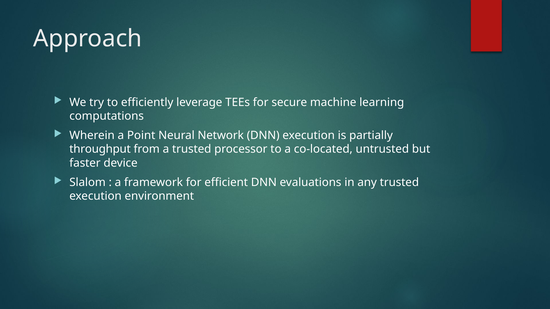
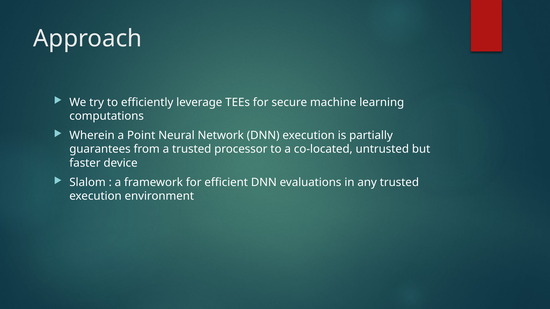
throughput: throughput -> guarantees
